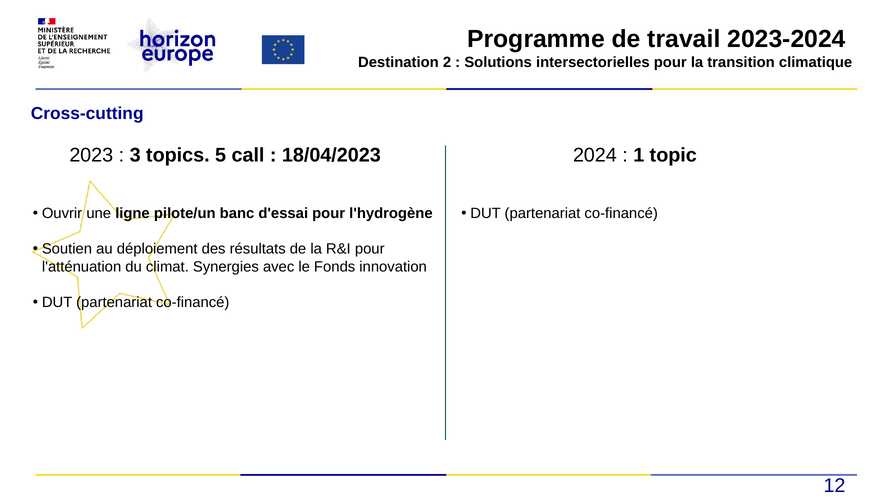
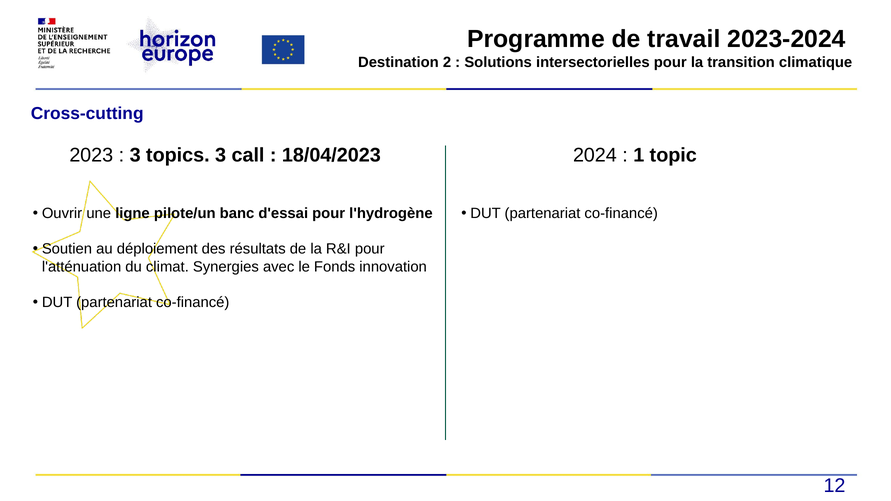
topics 5: 5 -> 3
